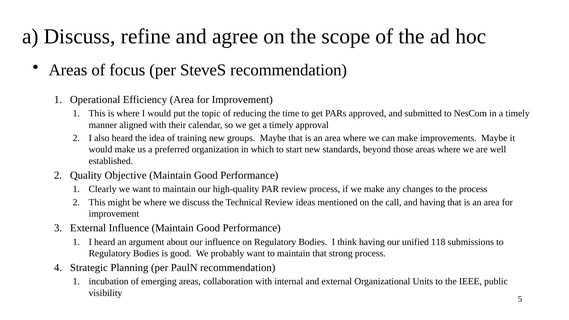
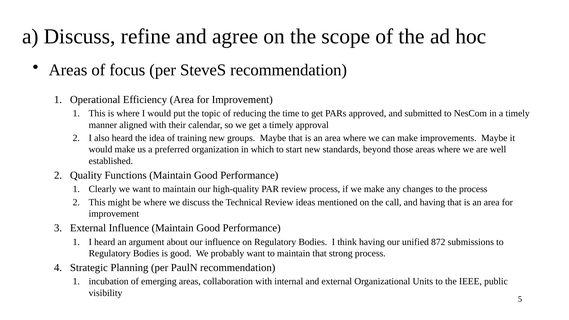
Objective: Objective -> Functions
118: 118 -> 872
